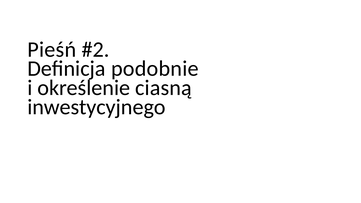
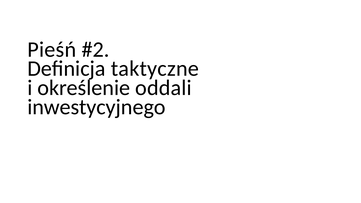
podobnie: podobnie -> taktyczne
ciasną: ciasną -> oddali
